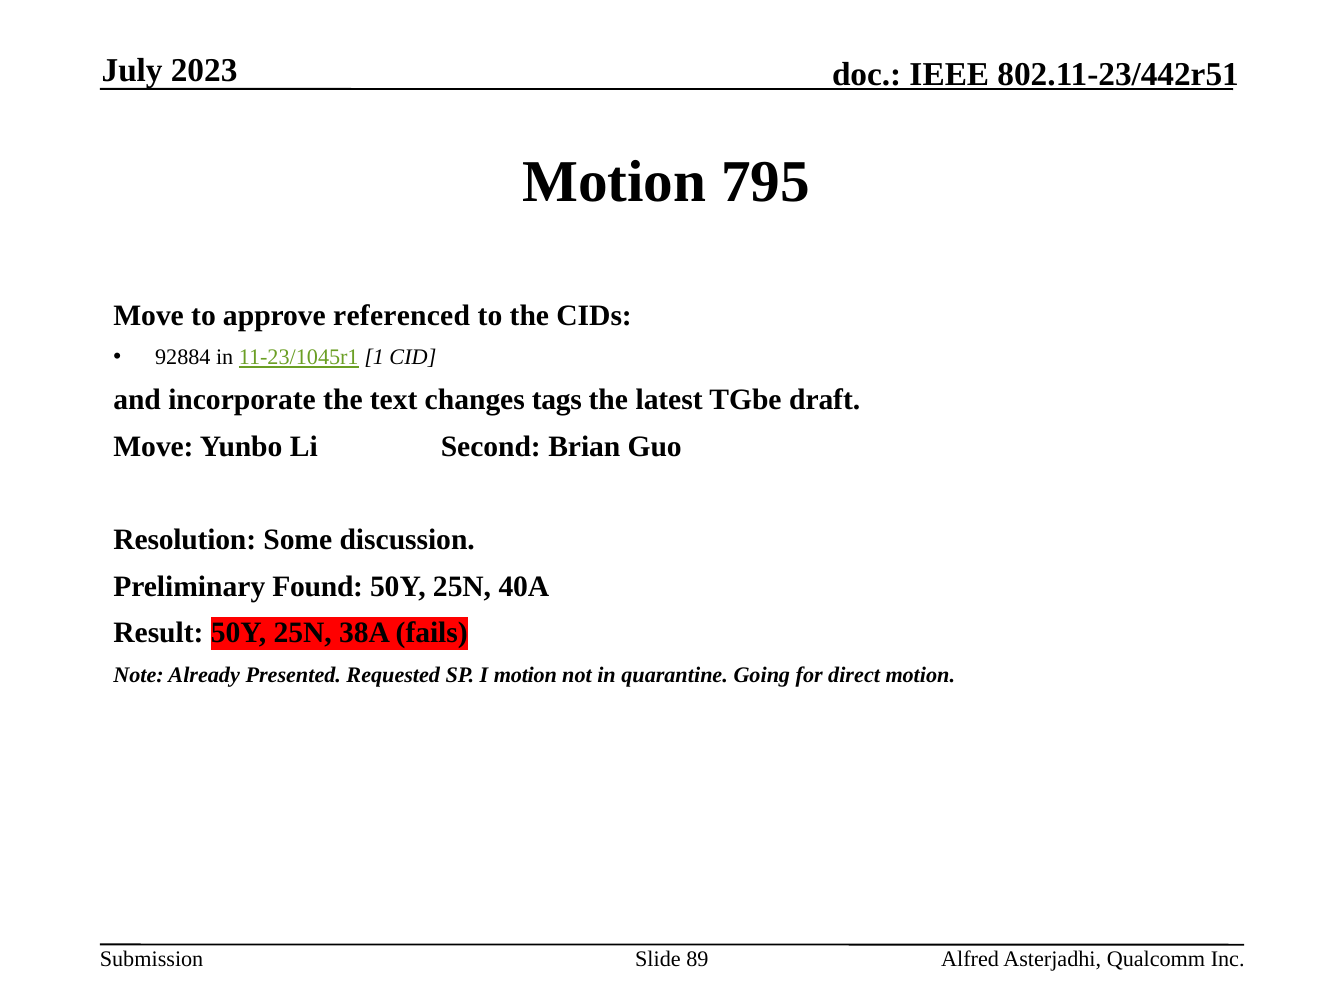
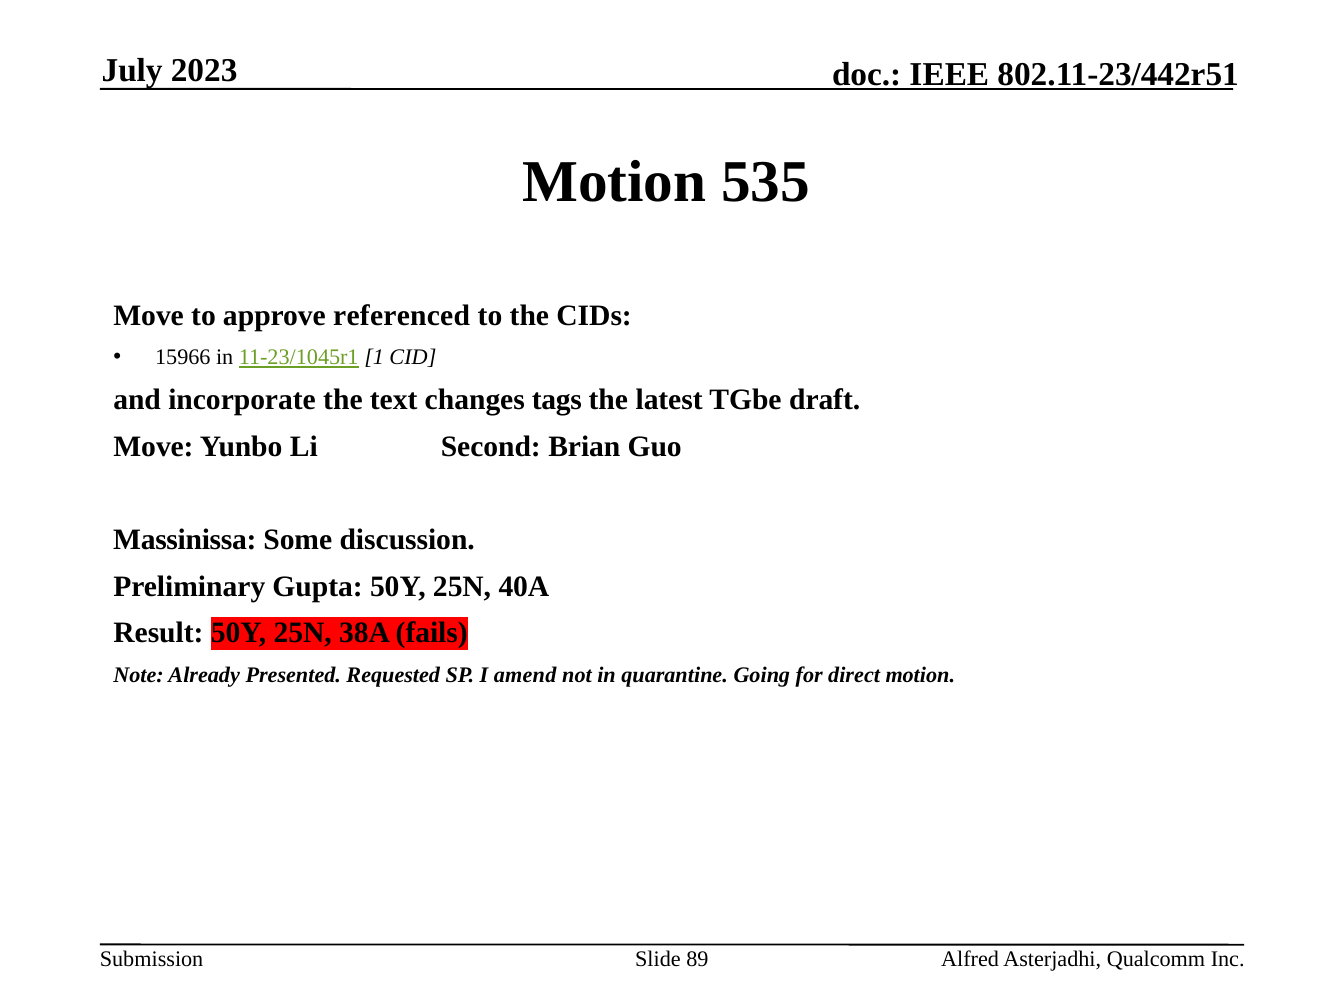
795: 795 -> 535
92884: 92884 -> 15966
Resolution: Resolution -> Massinissa
Found: Found -> Gupta
I motion: motion -> amend
